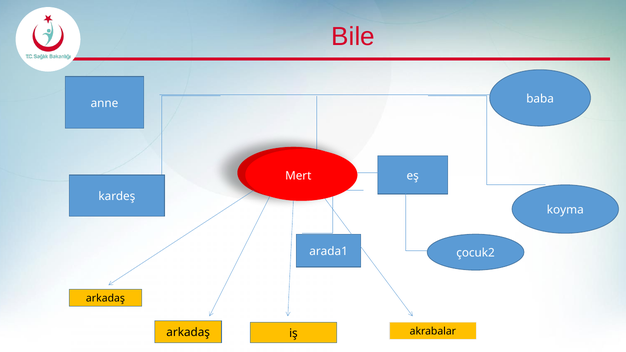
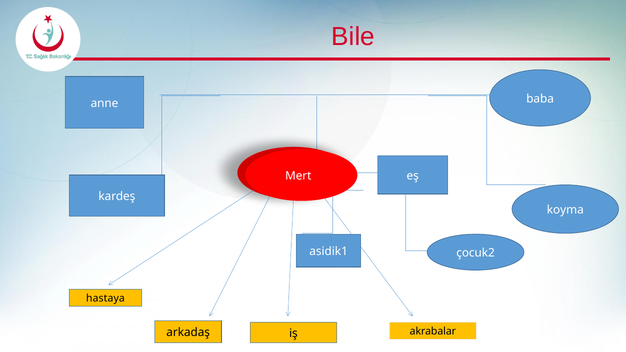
arada1: arada1 -> asidik1
arkadaş at (105, 299): arkadaş -> hastaya
